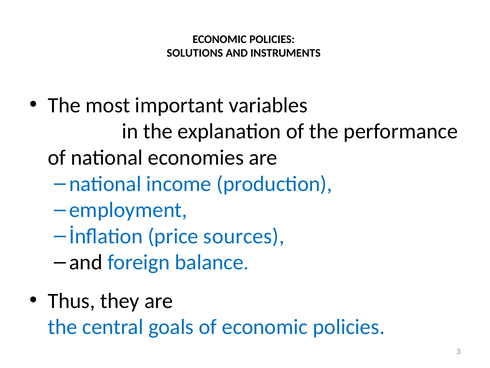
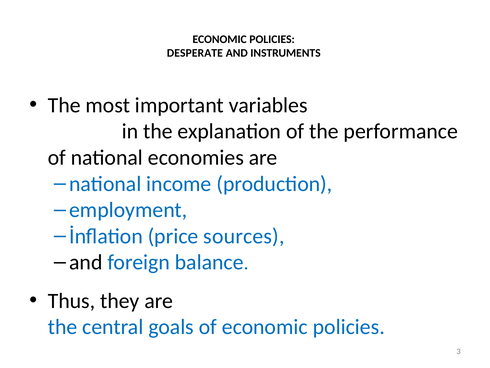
SOLUTIONS: SOLUTIONS -> DESPERATE
